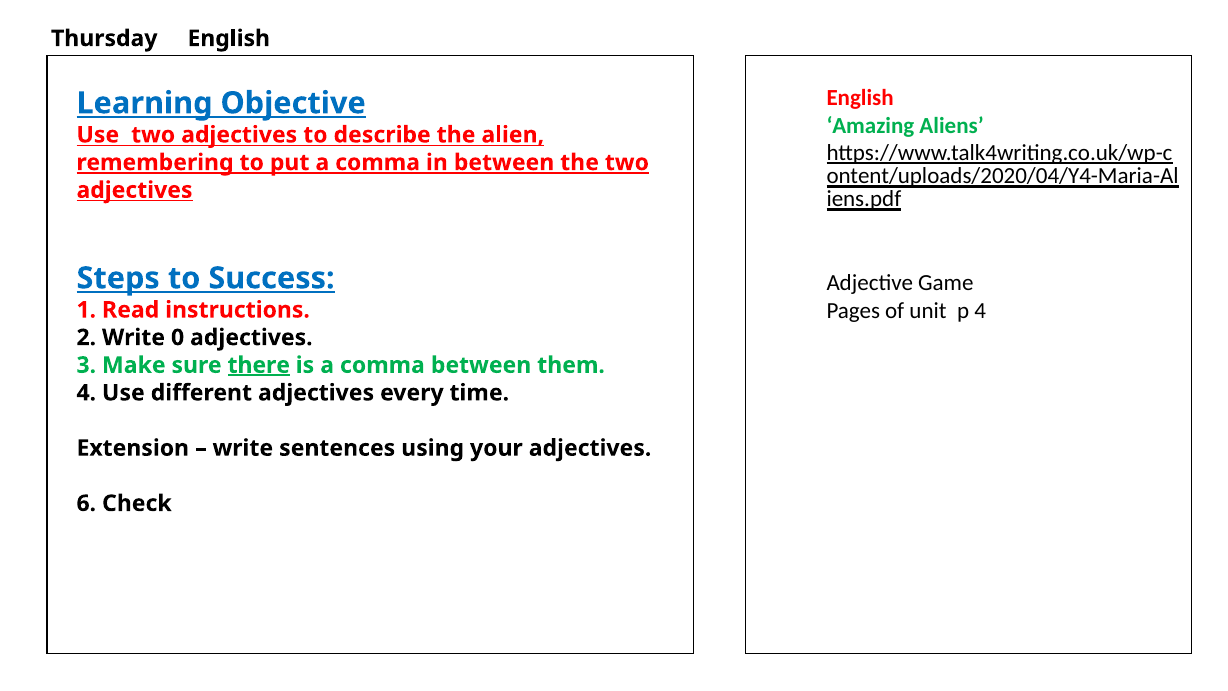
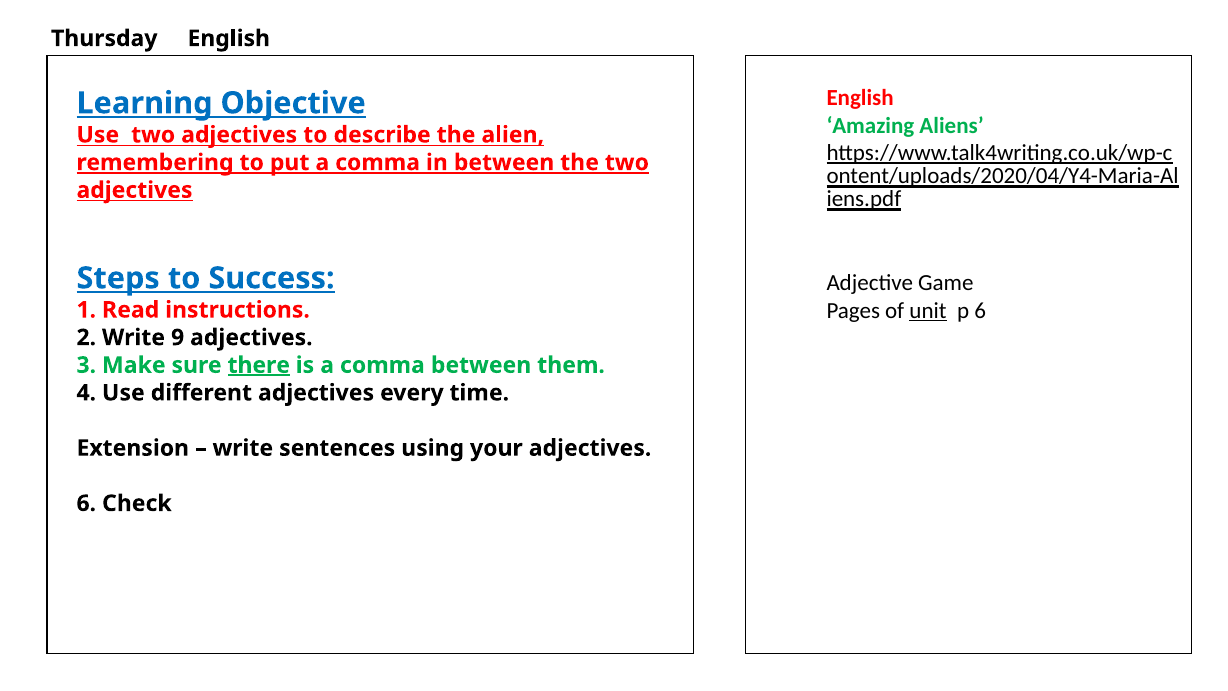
unit underline: none -> present
p 4: 4 -> 6
0: 0 -> 9
